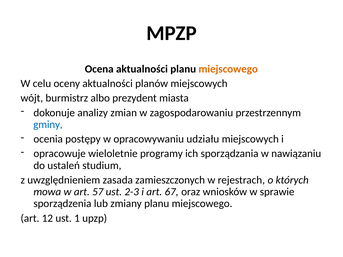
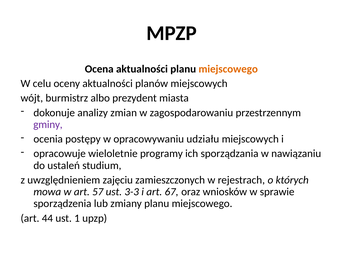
gminy colour: blue -> purple
zasada: zasada -> zajęciu
2-3: 2-3 -> 3-3
12: 12 -> 44
